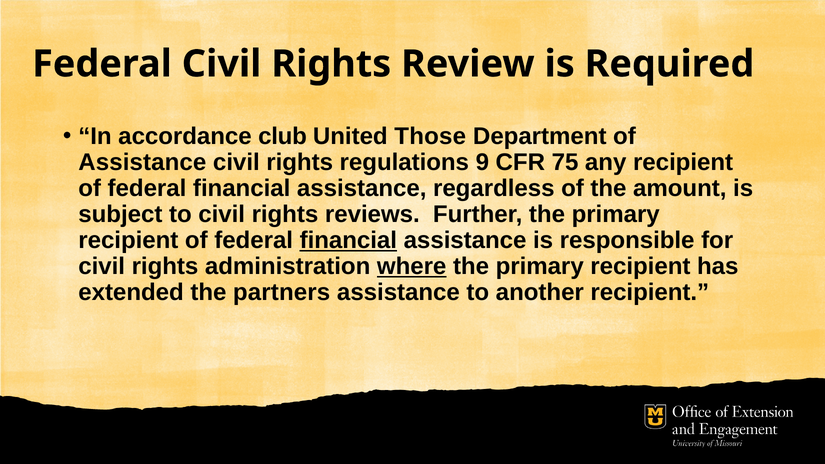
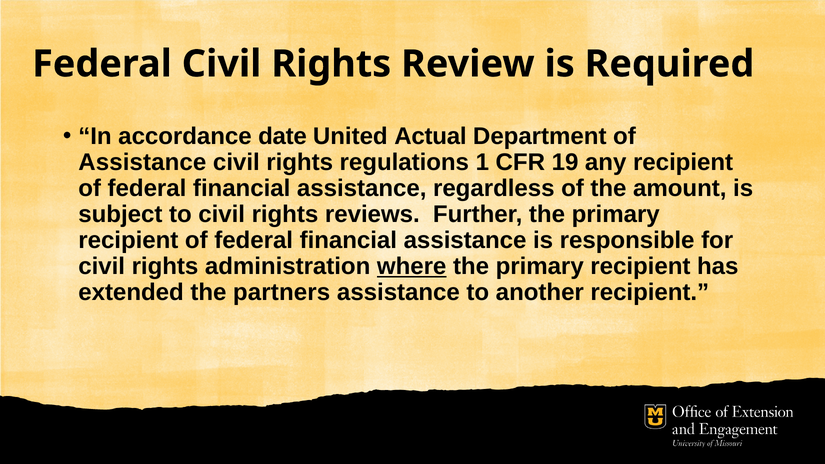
club: club -> date
Those: Those -> Actual
9: 9 -> 1
75: 75 -> 19
financial at (348, 240) underline: present -> none
